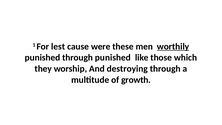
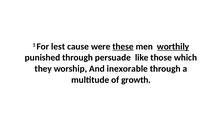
these underline: none -> present
through punished: punished -> persuade
destroying: destroying -> inexorable
